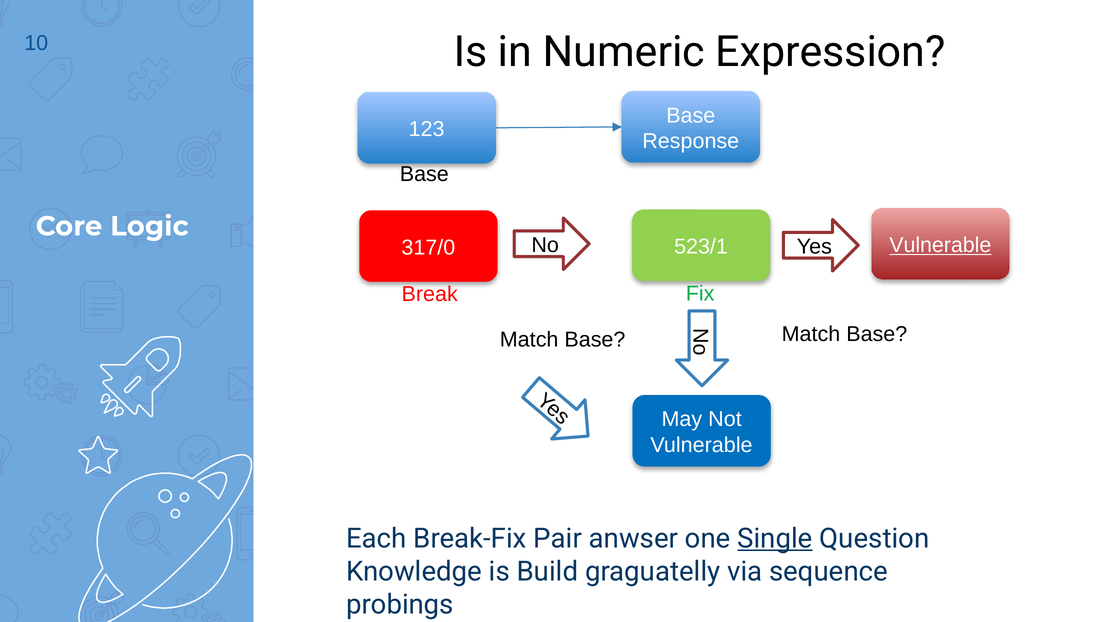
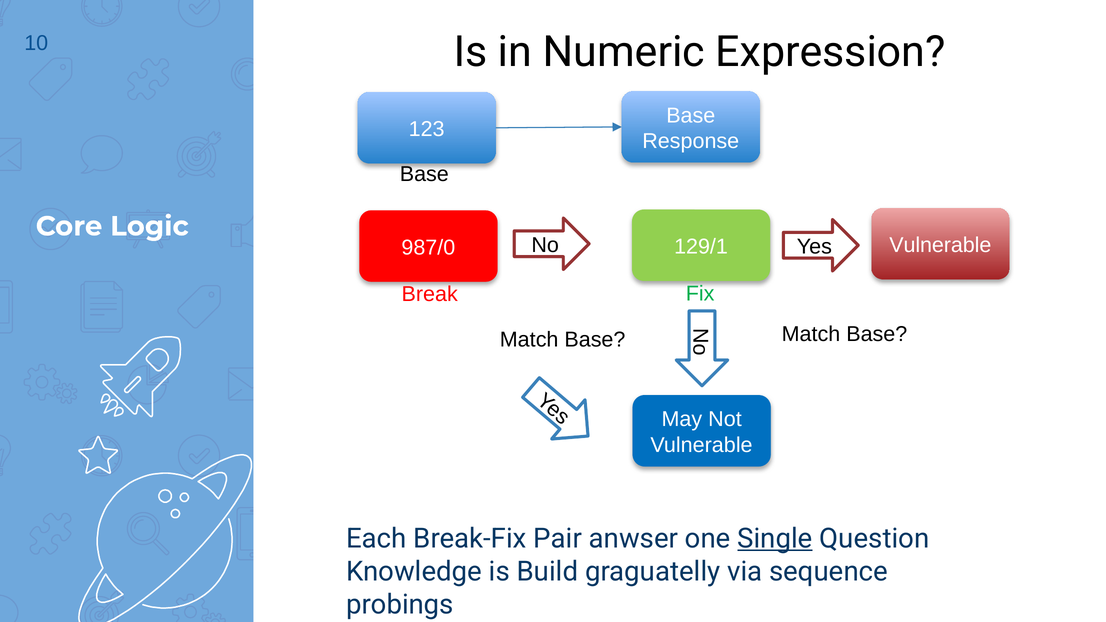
523/1: 523/1 -> 129/1
Vulnerable at (940, 245) underline: present -> none
317/0: 317/0 -> 987/0
